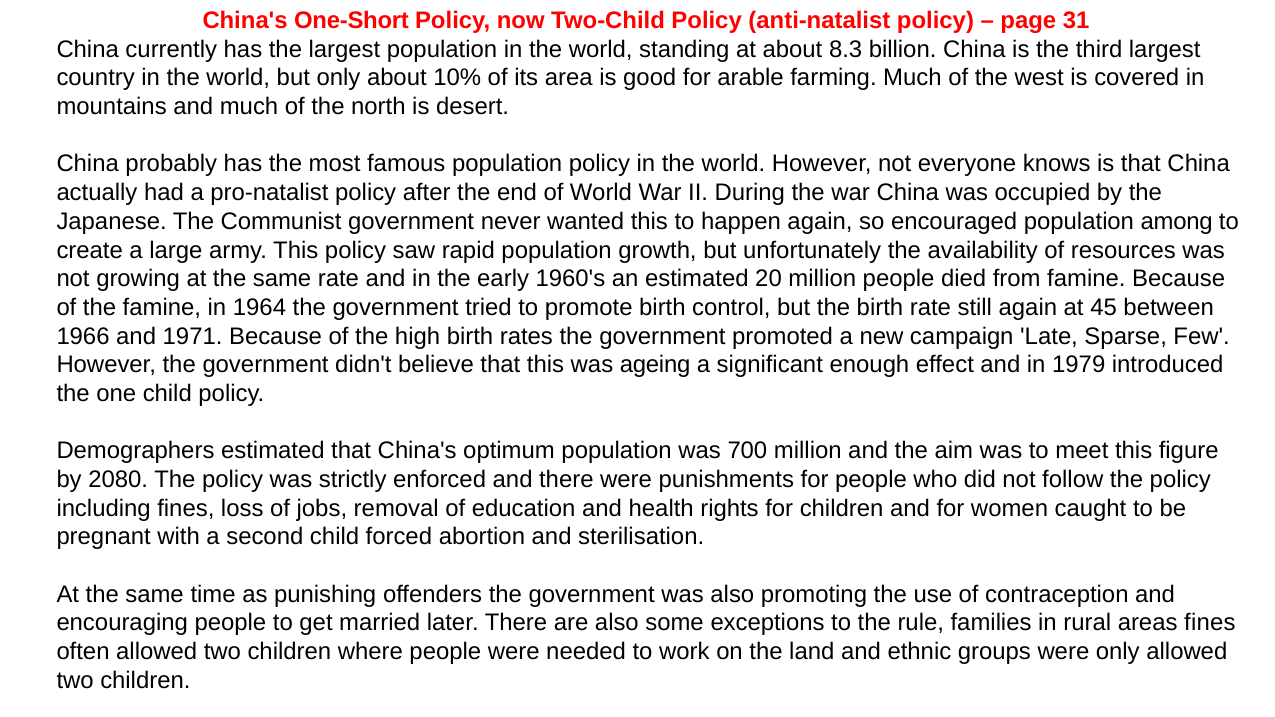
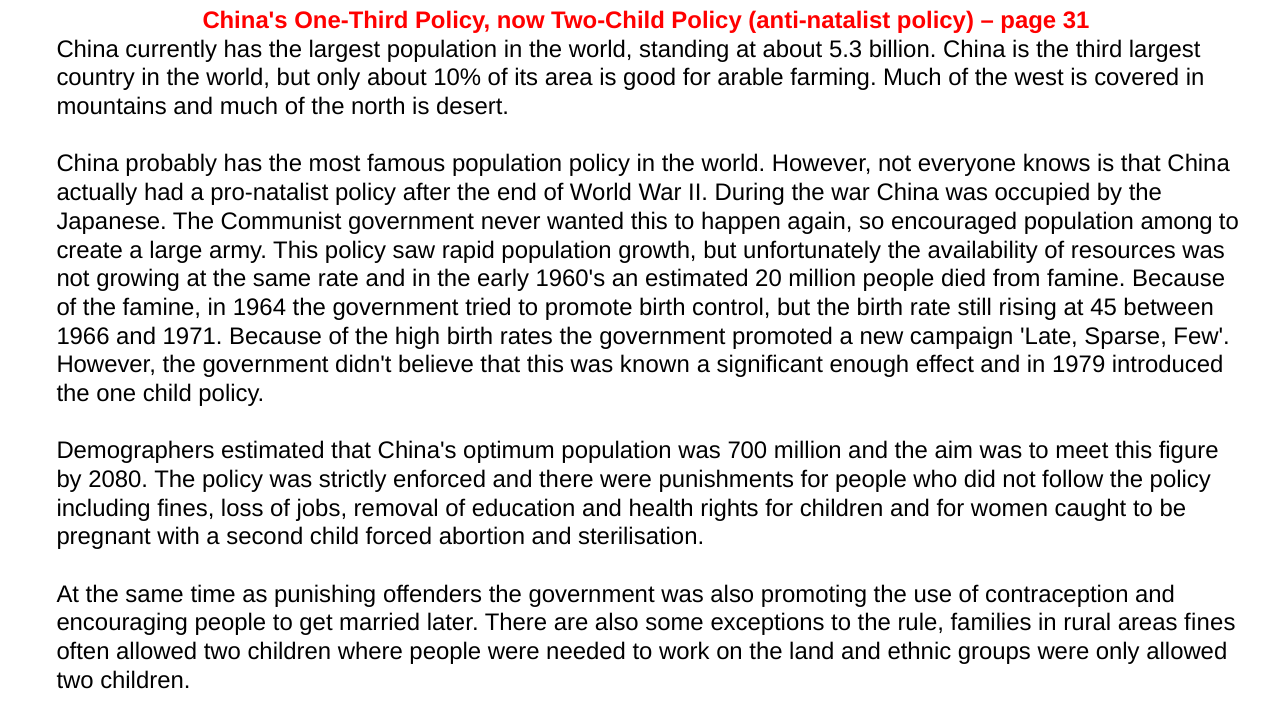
One-Short: One-Short -> One-Third
8.3: 8.3 -> 5.3
still again: again -> rising
ageing: ageing -> known
